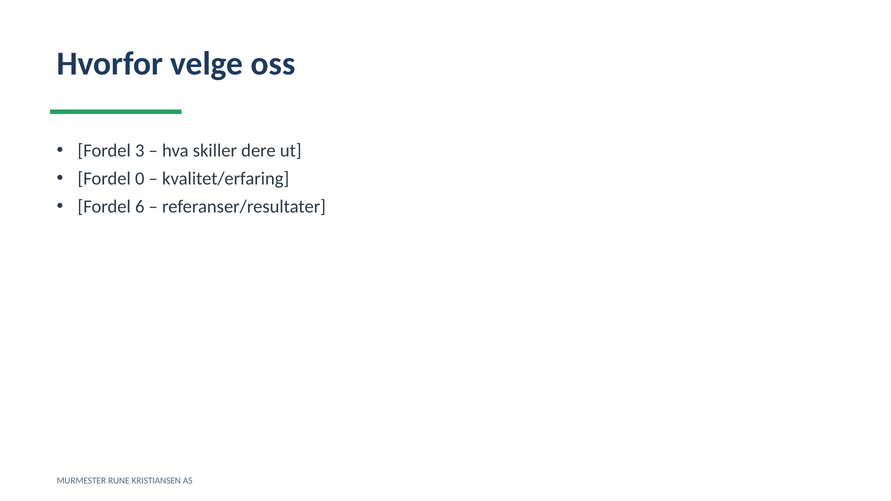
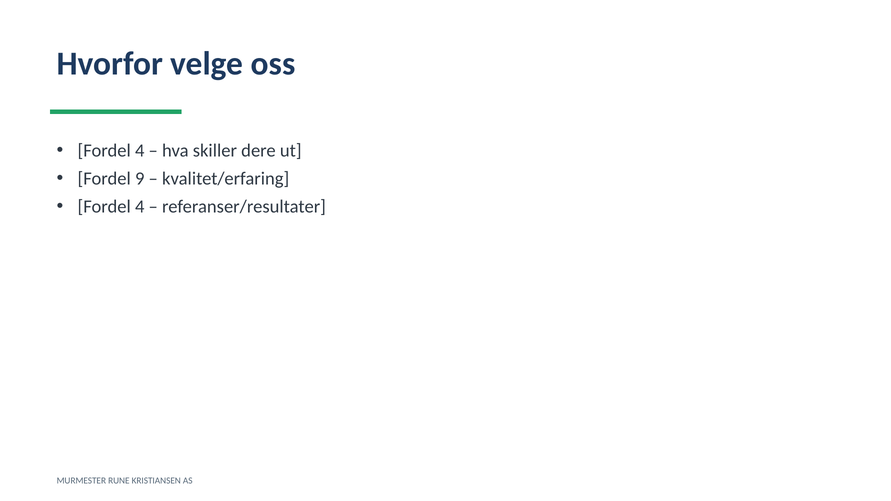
3 at (140, 151): 3 -> 4
0: 0 -> 9
6 at (140, 207): 6 -> 4
